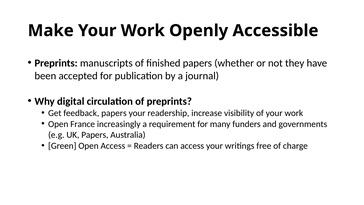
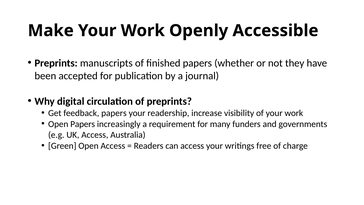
Open France: France -> Papers
UK Papers: Papers -> Access
